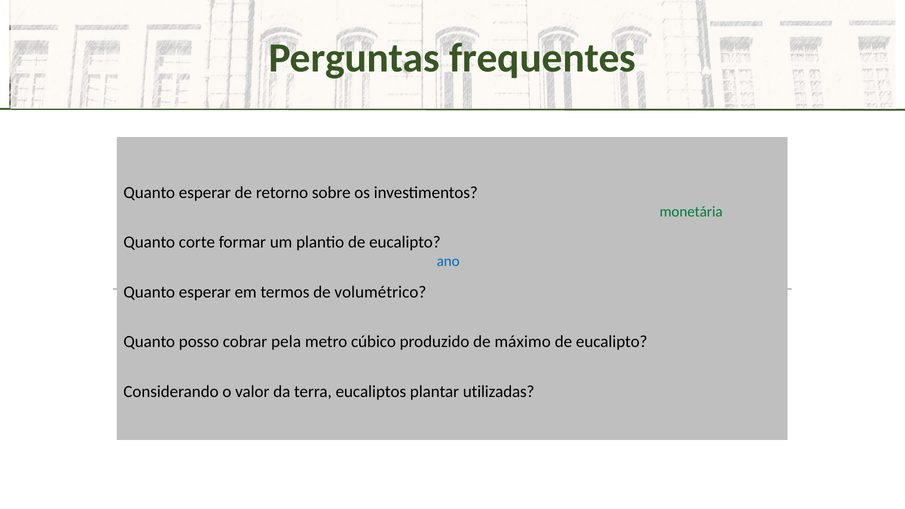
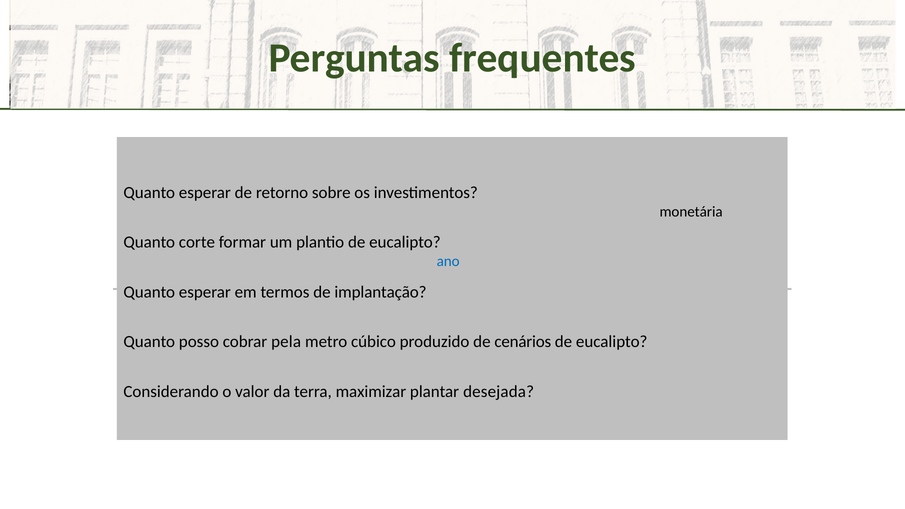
monetária colour: green -> black
volumétrico: volumétrico -> implantação
máximo: máximo -> cenários
eucaliptos: eucaliptos -> maximizar
utilizadas: utilizadas -> desejada
